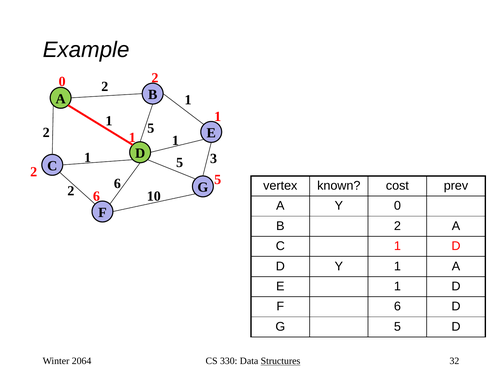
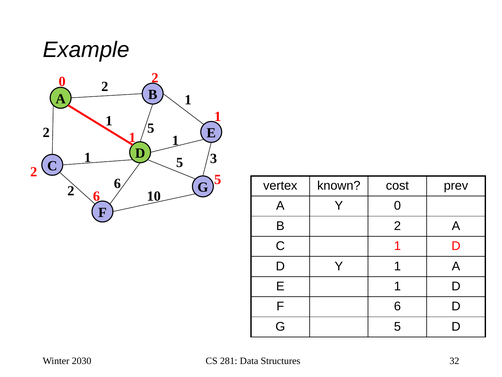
2064: 2064 -> 2030
330: 330 -> 281
Structures underline: present -> none
